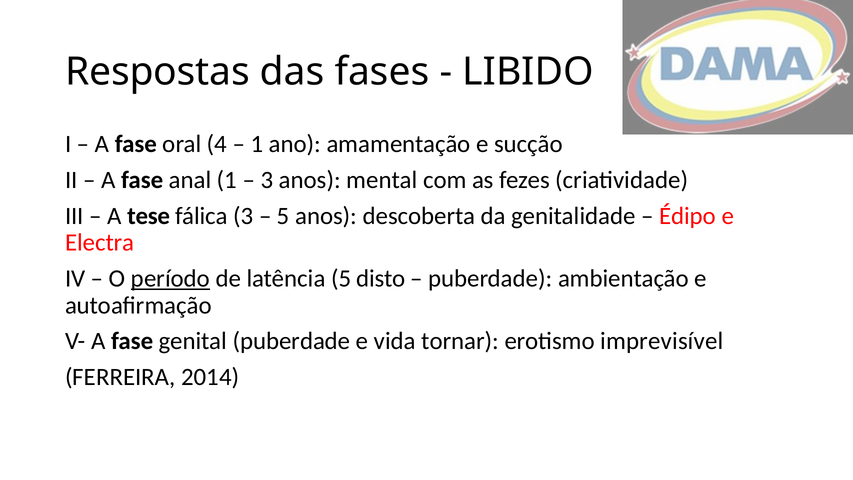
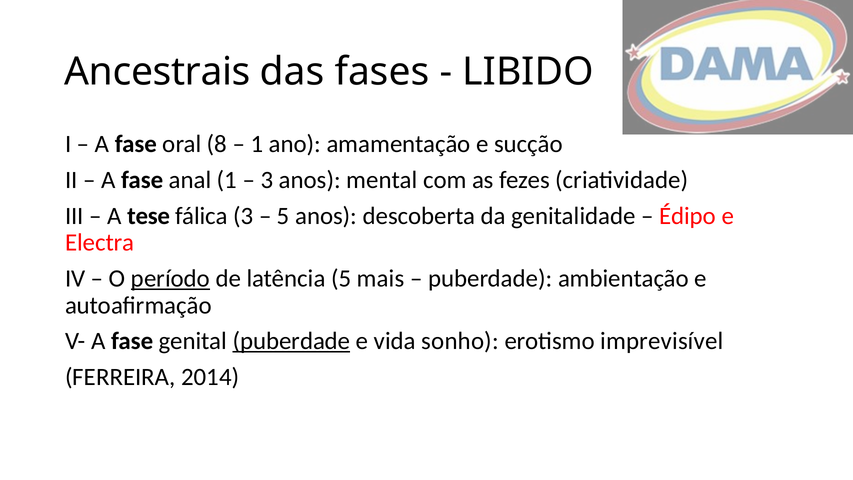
Respostas: Respostas -> Ancestrais
4: 4 -> 8
disto: disto -> mais
puberdade at (291, 341) underline: none -> present
tornar: tornar -> sonho
